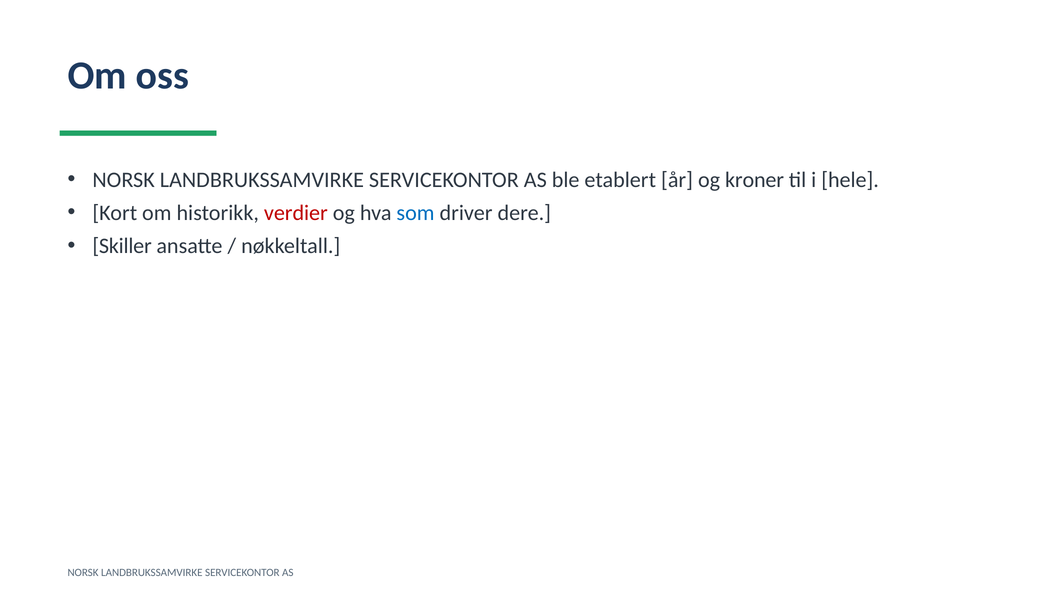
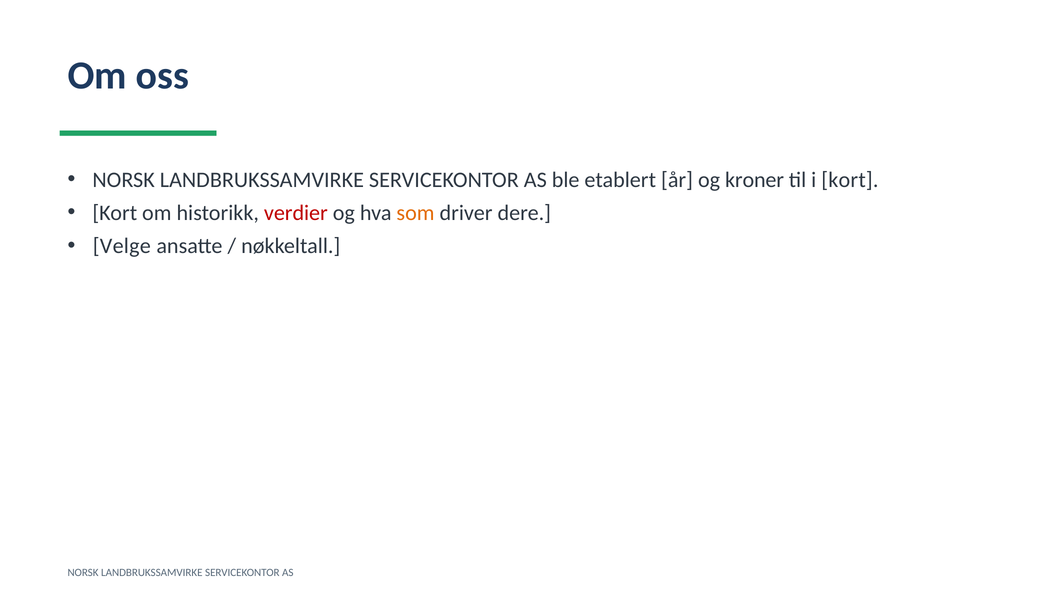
i hele: hele -> kort
som colour: blue -> orange
Skiller: Skiller -> Velge
